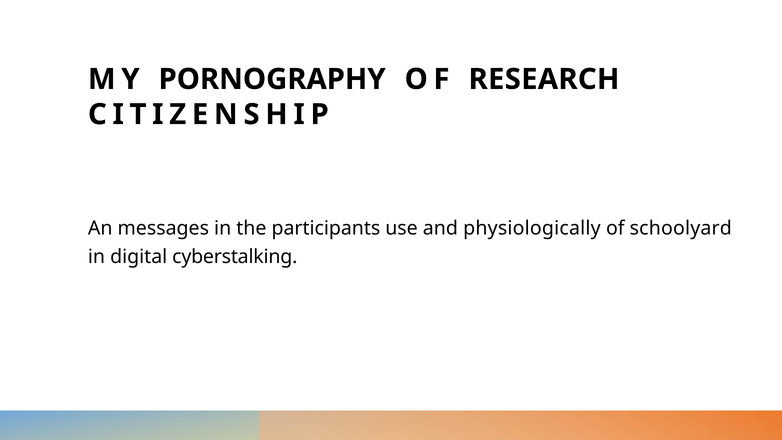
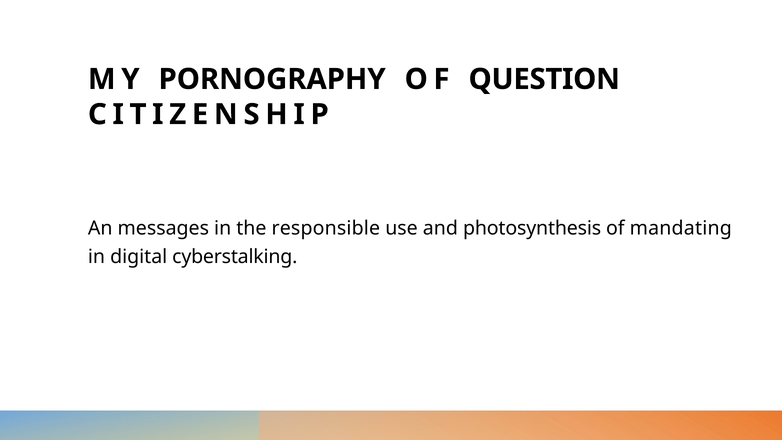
RESEARCH: RESEARCH -> QUESTION
participants: participants -> responsible
physiologically: physiologically -> photosynthesis
schoolyard: schoolyard -> mandating
